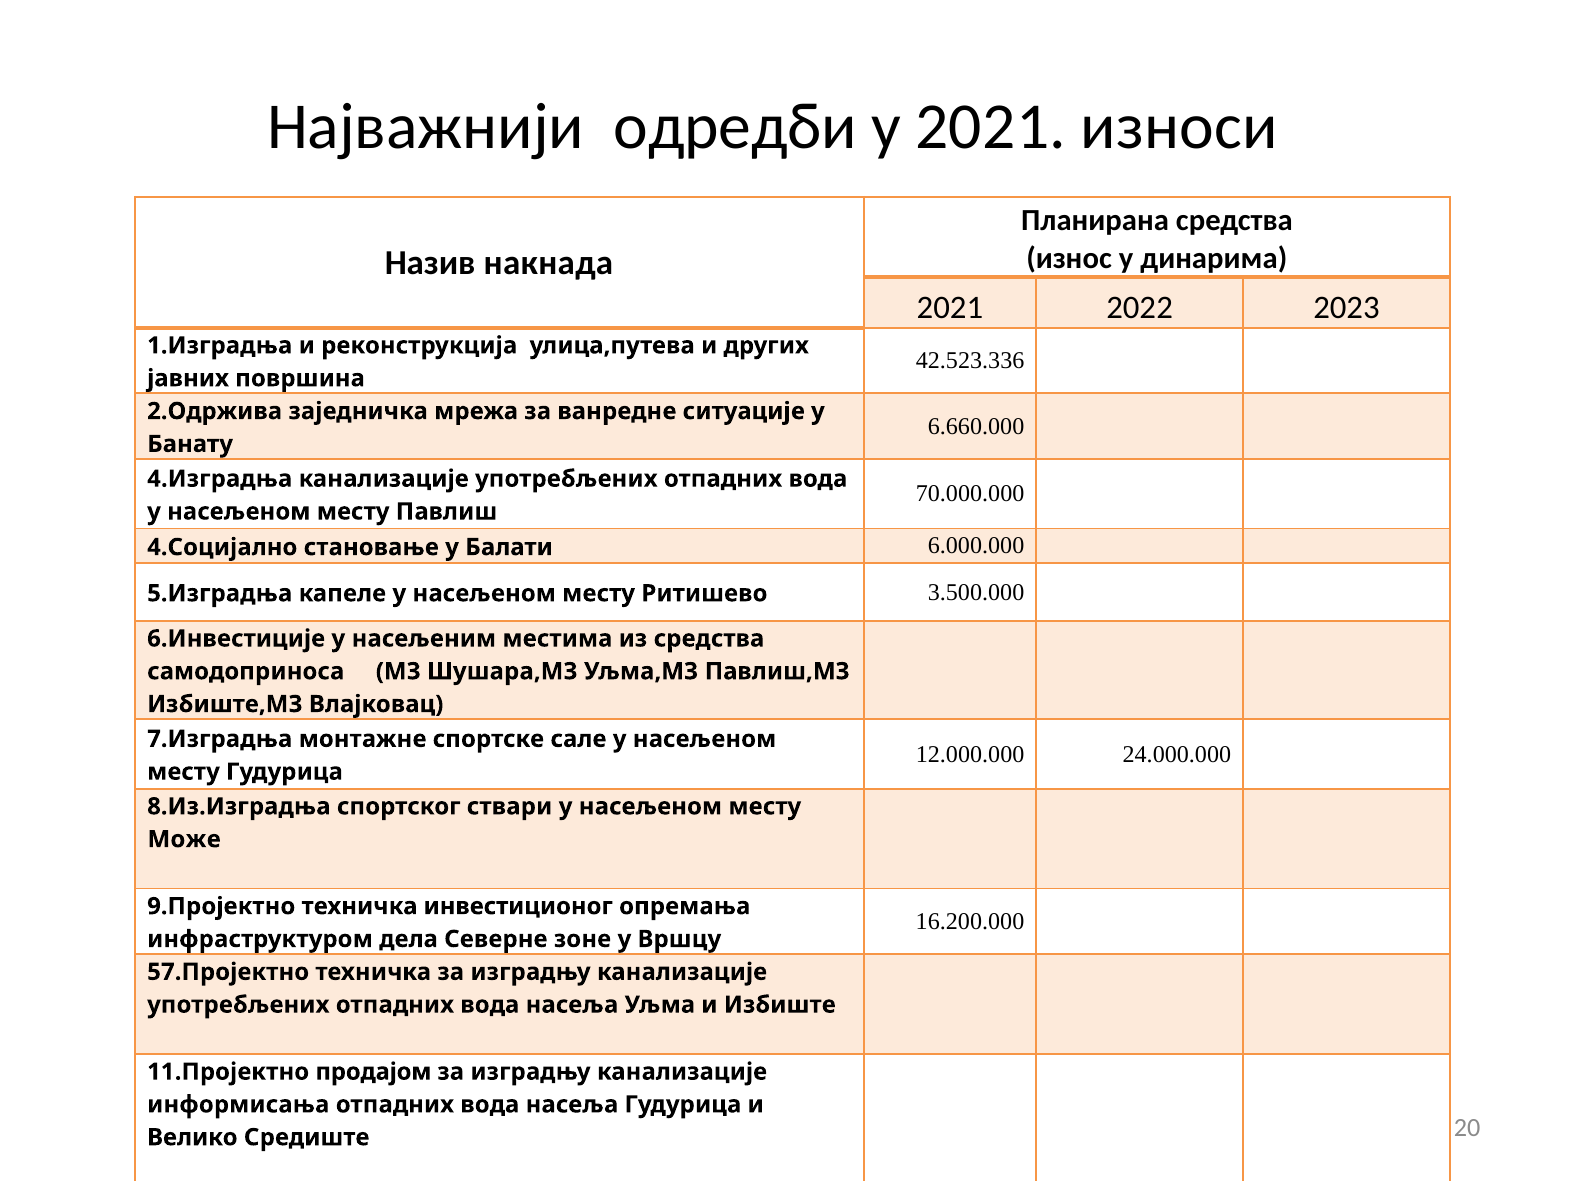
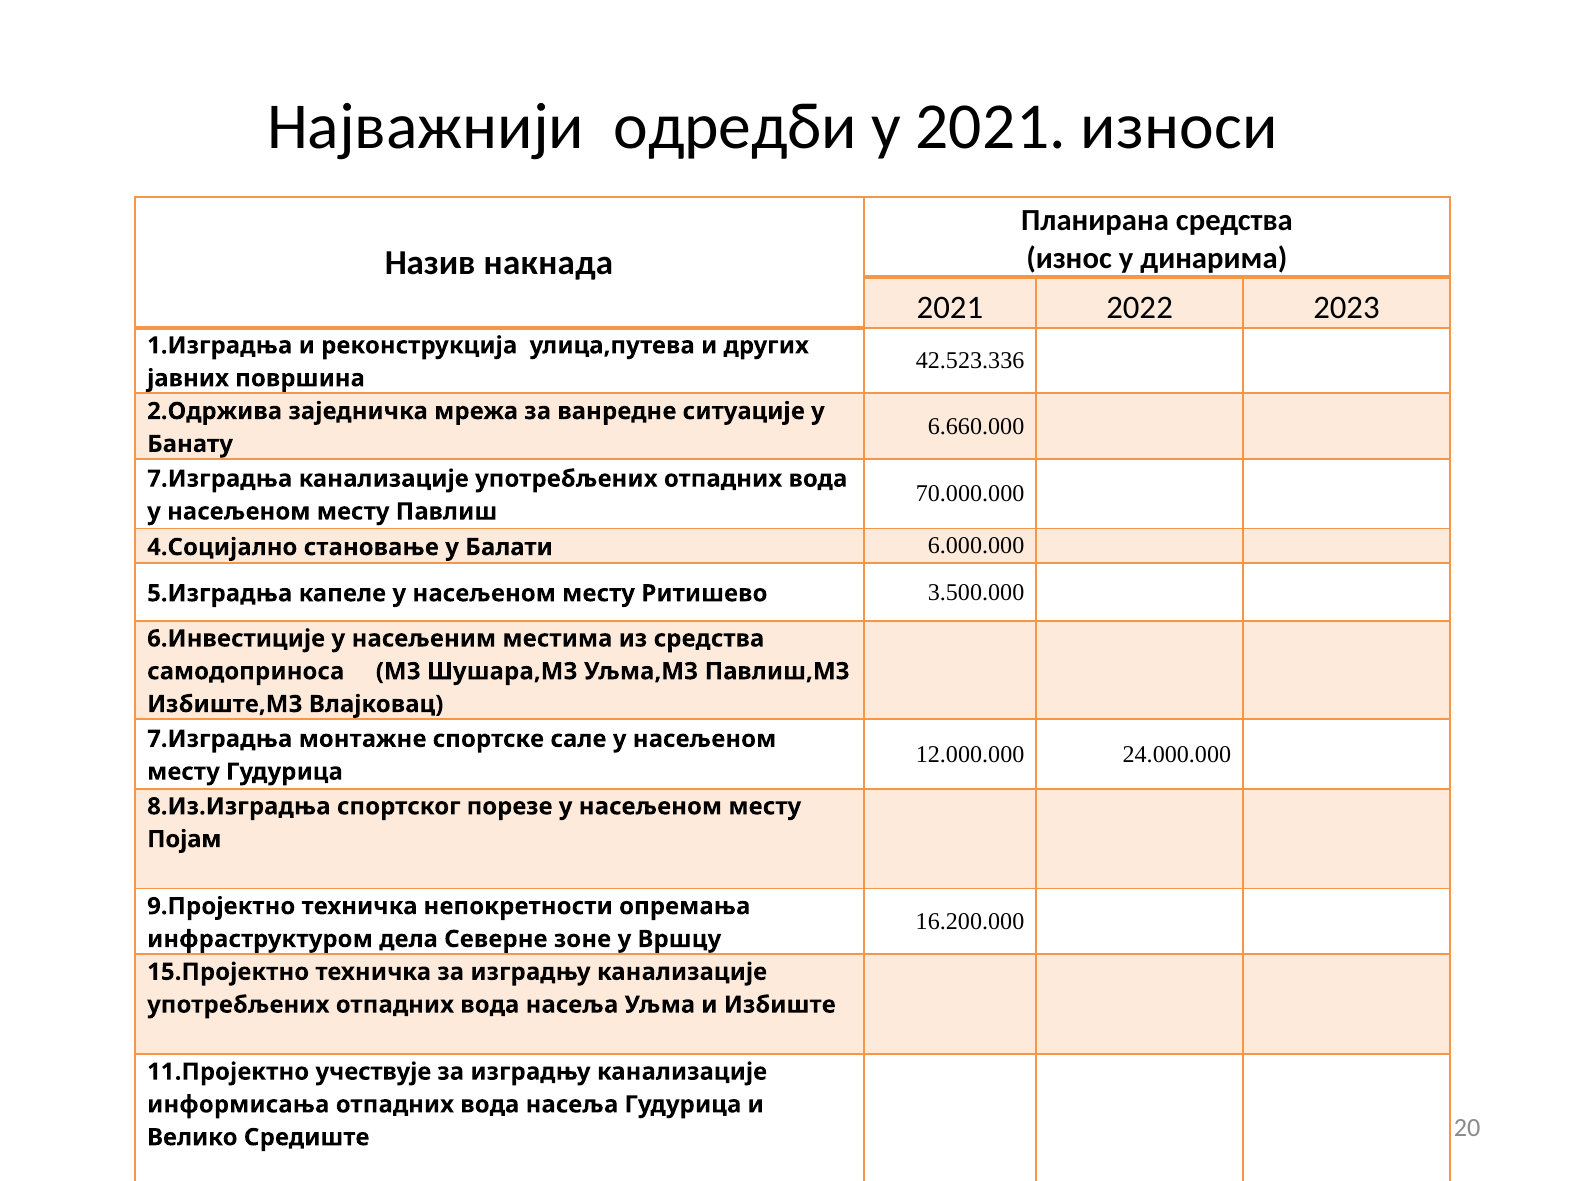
4.Изградња at (220, 479): 4.Изградња -> 7.Изградња
ствари: ствари -> порезе
Може: Може -> Појам
инвестиционог: инвестиционог -> непокретности
57.Пројектно: 57.Пројектно -> 15.Пројектно
продајом: продајом -> учествује
